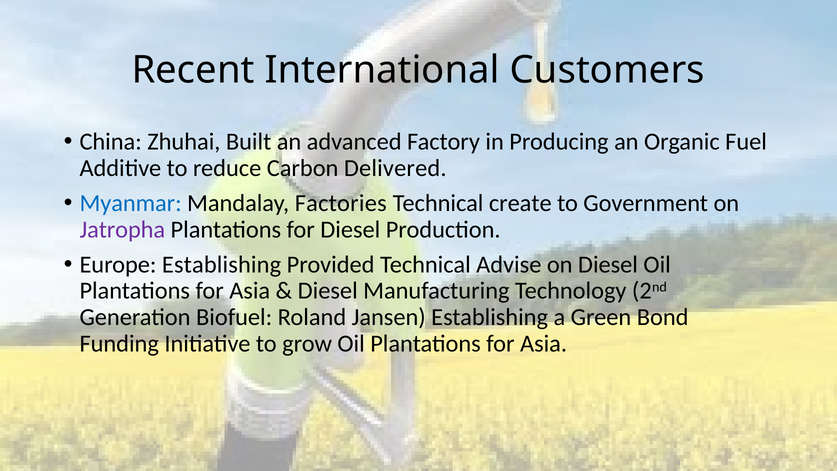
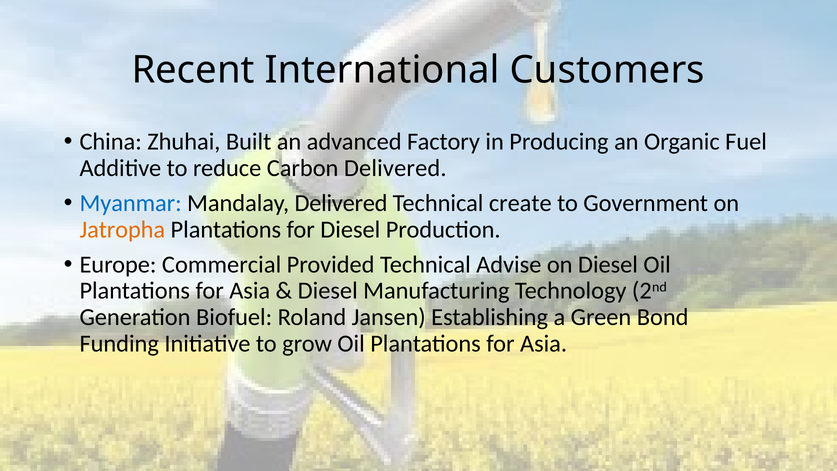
Mandalay Factories: Factories -> Delivered
Jatropha colour: purple -> orange
Europe Establishing: Establishing -> Commercial
